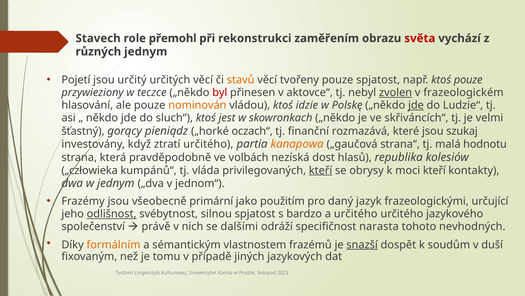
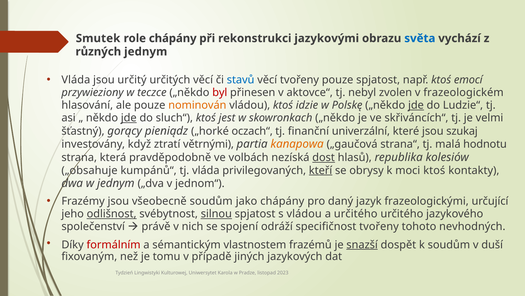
Stavech: Stavech -> Smutek
role přemohl: přemohl -> chápány
zaměřením: zaměřením -> jazykovými
světa colour: red -> blue
Pojetí at (76, 80): Pojetí -> Vláda
stavů colour: orange -> blue
ktoś pouze: pouze -> emocí
zvolen underline: present -> none
jde at (129, 118) underline: none -> present
rozmazává: rozmazává -> univerzální
ztratí určitého: určitého -> větrnými
dost underline: none -> present
„człowieka: „człowieka -> „obsahuje
moci kteří: kteří -> ktoś
všeobecně primární: primární -> soudům
jako použitím: použitím -> chápány
silnou underline: none -> present
s bardzo: bardzo -> vládou
dalšími: dalšími -> spojení
specifičnost narasta: narasta -> tvořeny
formálním colour: orange -> red
